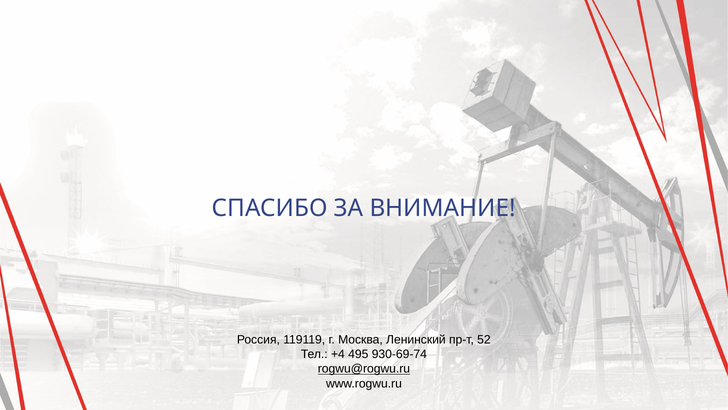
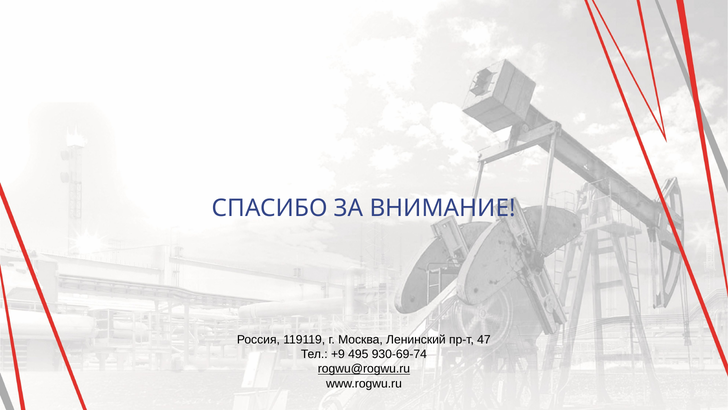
52: 52 -> 47
+4: +4 -> +9
